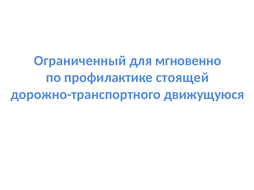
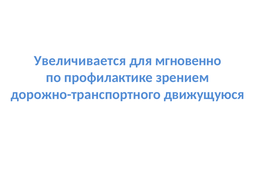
Ограниченный: Ограниченный -> Увеличивается
стоящей: стоящей -> зрением
